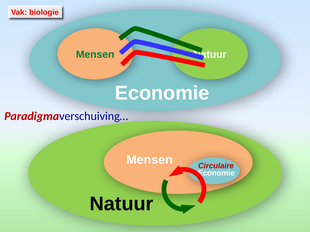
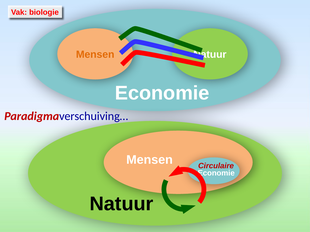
Mensen at (95, 55) colour: green -> orange
